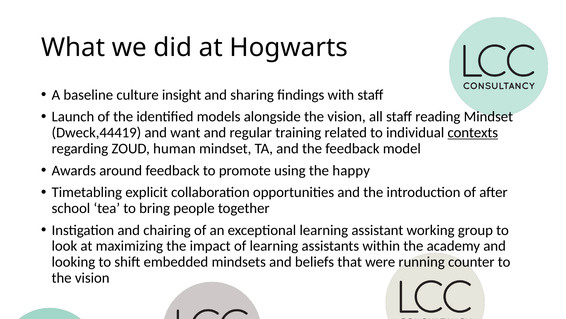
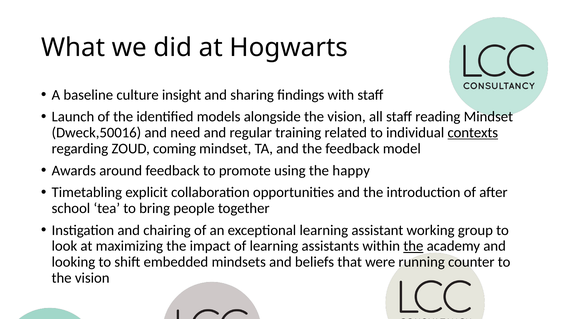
Dweck,44419: Dweck,44419 -> Dweck,50016
want: want -> need
human: human -> coming
the at (413, 246) underline: none -> present
